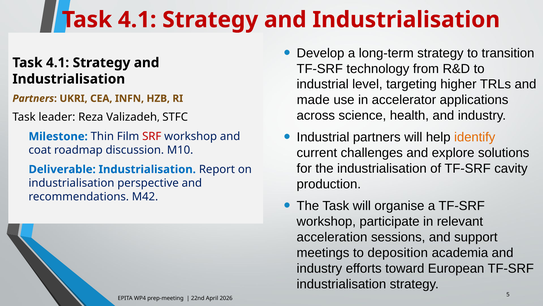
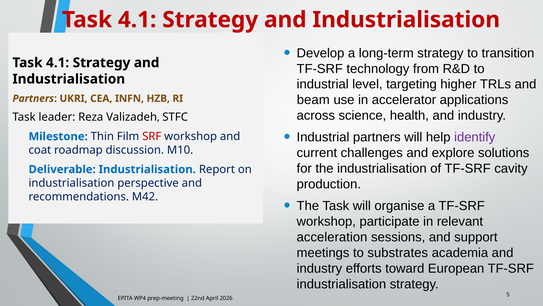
made: made -> beam
identify colour: orange -> purple
deposition: deposition -> substrates
